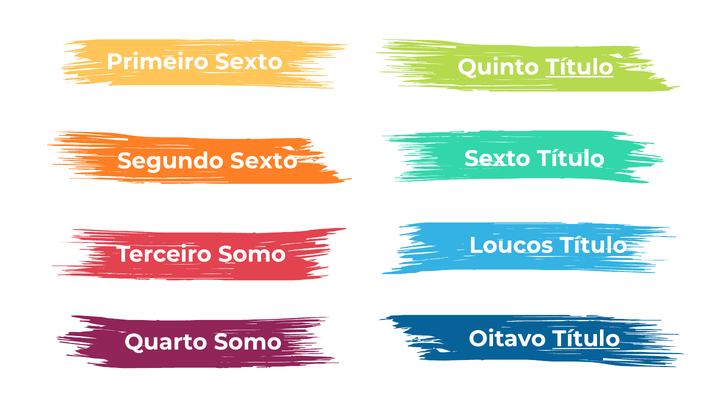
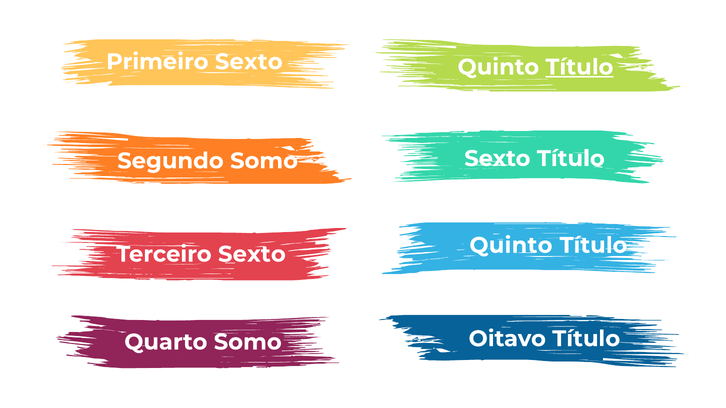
Segundo Sexto: Sexto -> Somo
Loucos at (511, 246): Loucos -> Quinto
Terceiro Somo: Somo -> Sexto
Título at (586, 339) underline: present -> none
